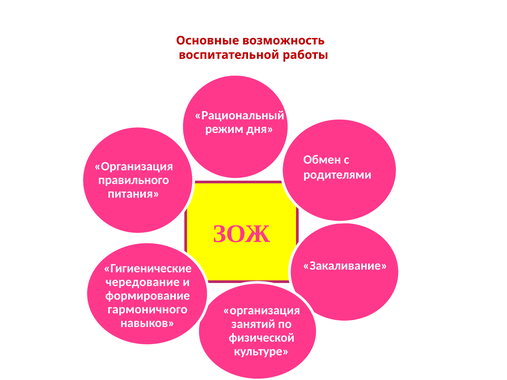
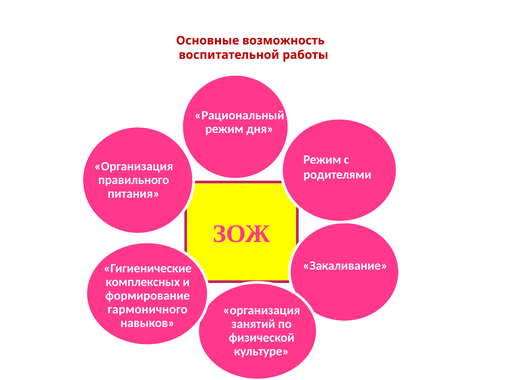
Обмен at (322, 160): Обмен -> Режим
чередование: чередование -> комплексных
